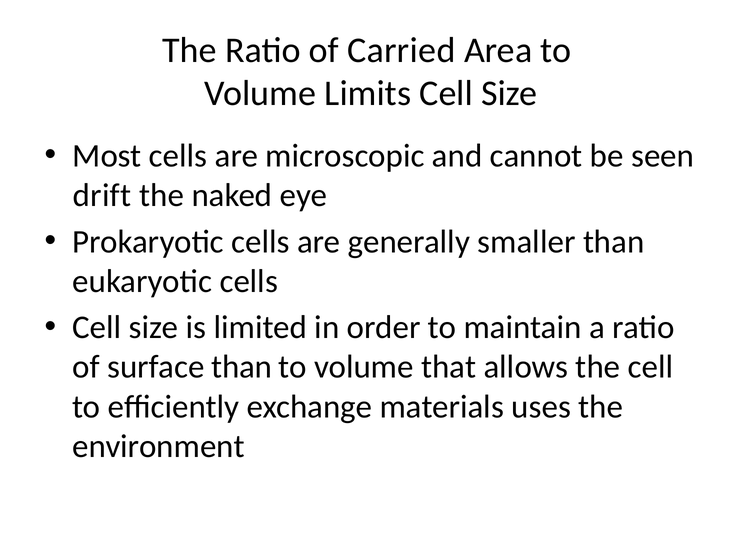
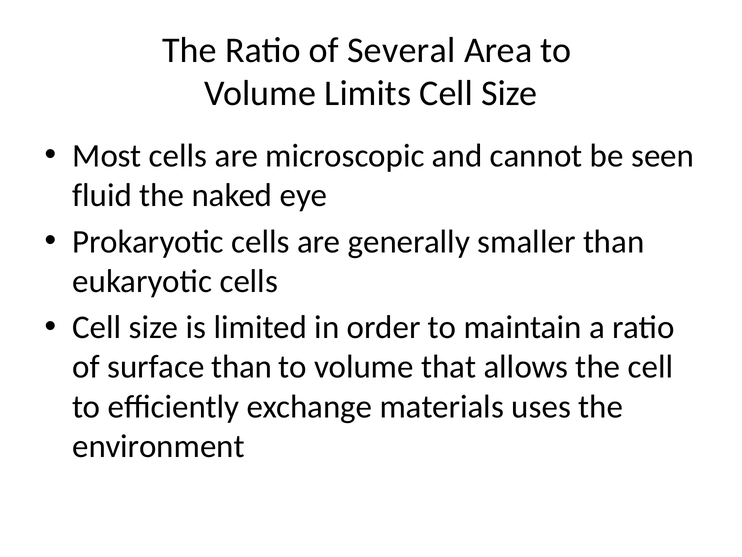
Carried: Carried -> Several
drift: drift -> fluid
